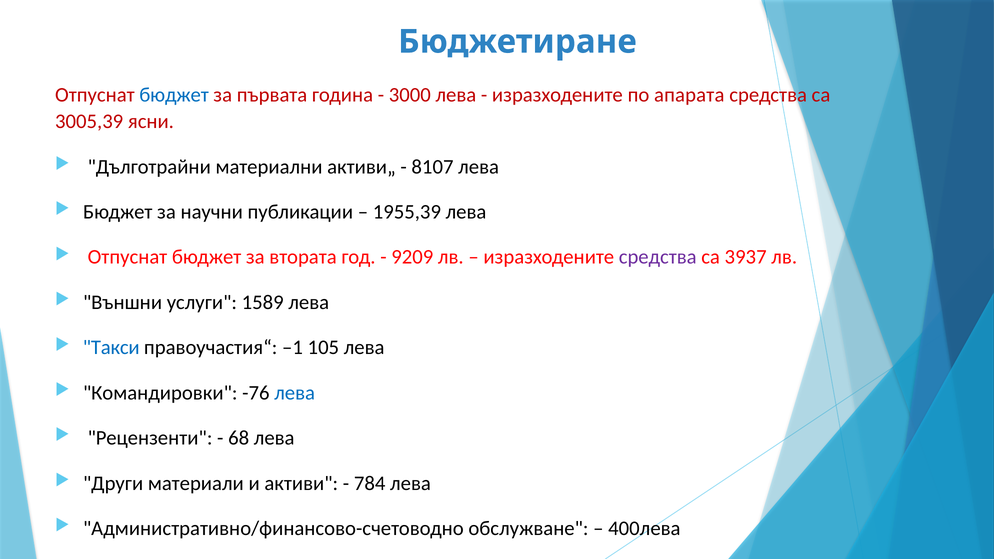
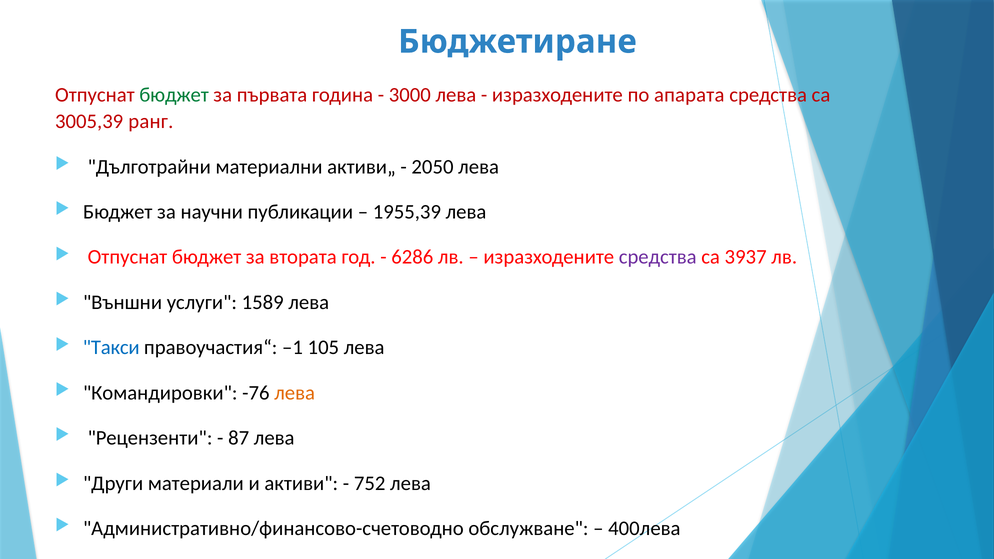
бюджет at (174, 95) colour: blue -> green
ясни: ясни -> ранг
8107: 8107 -> 2050
9209: 9209 -> 6286
лева at (295, 393) colour: blue -> orange
68: 68 -> 87
784: 784 -> 752
